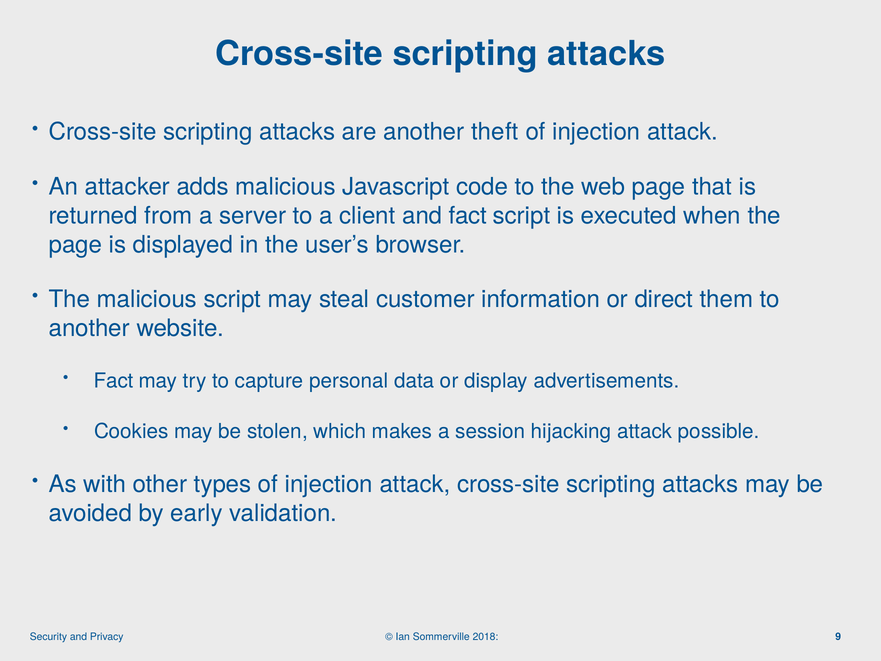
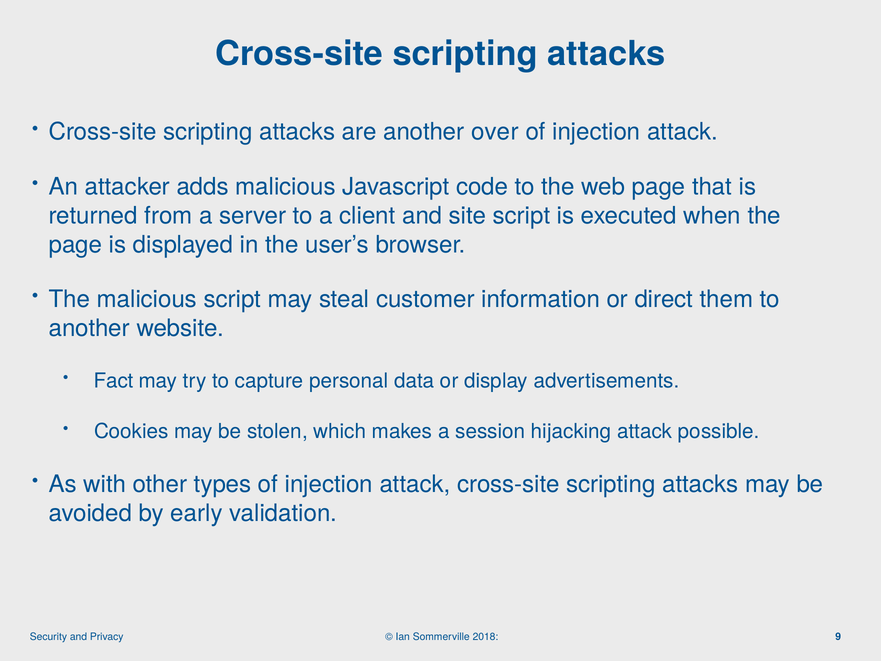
theft: theft -> over
and fact: fact -> site
